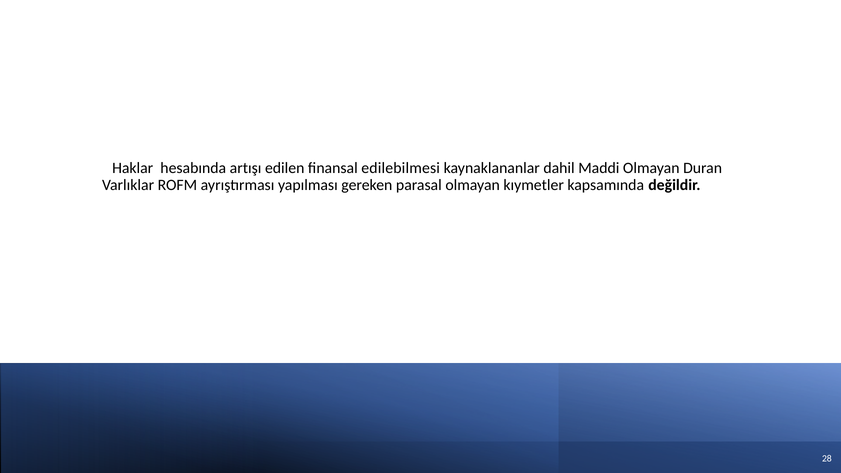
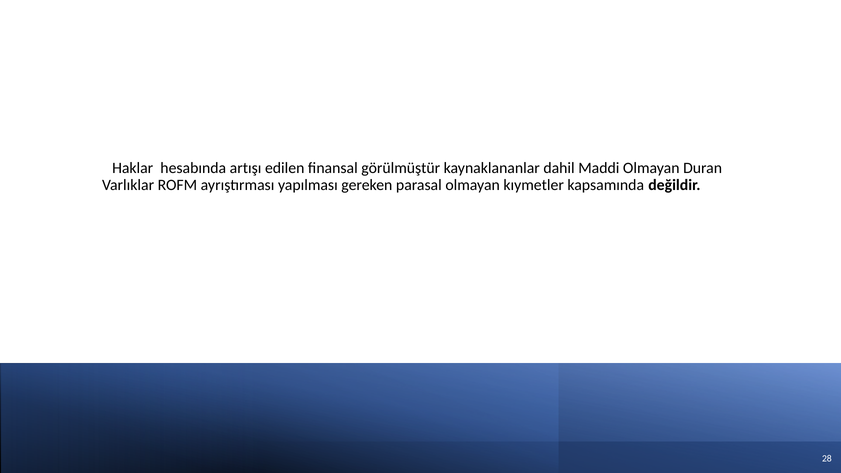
edilebilmesi: edilebilmesi -> görülmüştür
